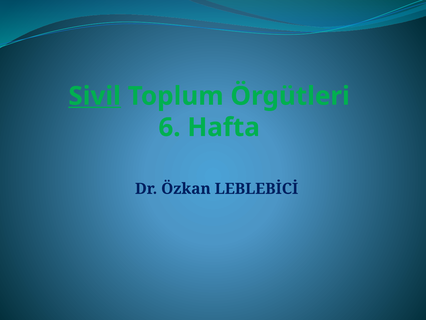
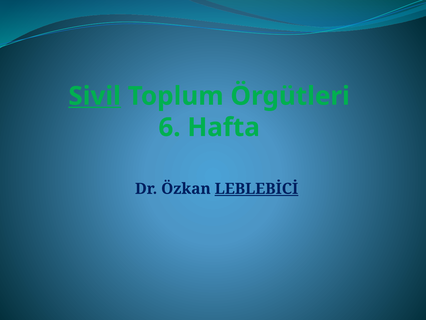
LEBLEBİCİ underline: none -> present
